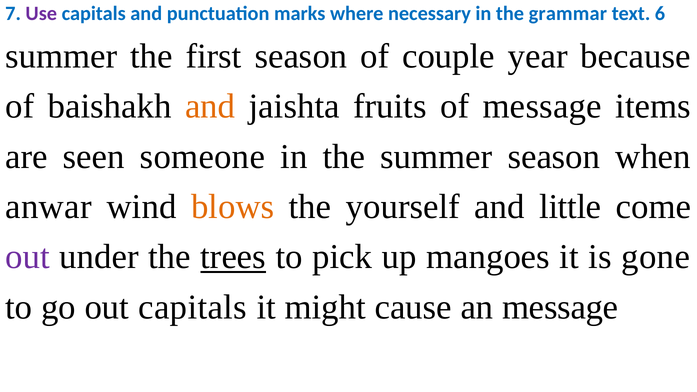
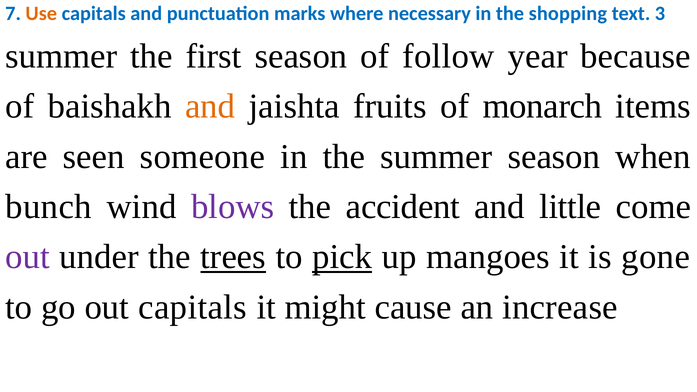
Use colour: purple -> orange
grammar: grammar -> shopping
6: 6 -> 3
couple: couple -> follow
of message: message -> monarch
anwar: anwar -> bunch
blows colour: orange -> purple
yourself: yourself -> accident
pick underline: none -> present
an message: message -> increase
